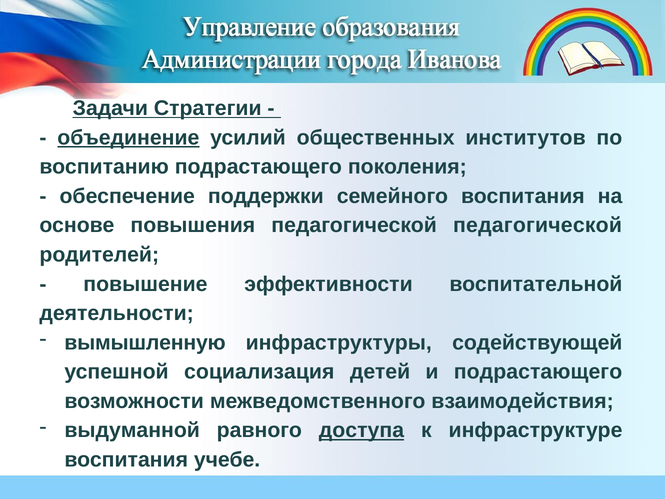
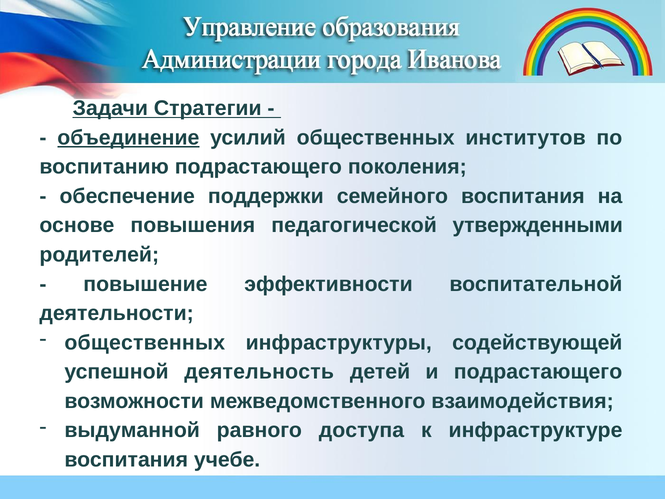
педагогической педагогической: педагогической -> утвержденными
вымышленную at (145, 342): вымышленную -> общественных
социализация: социализация -> деятельность
доступа underline: present -> none
